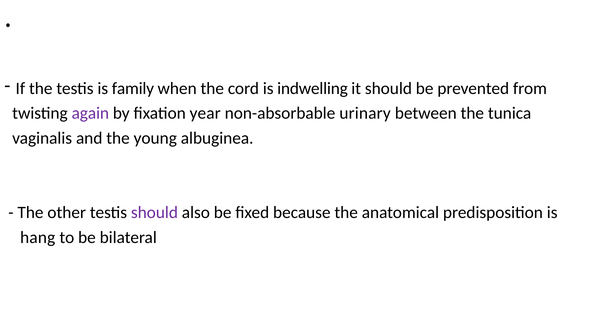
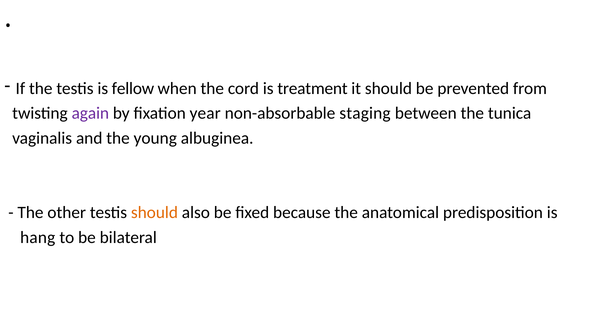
family: family -> fellow
indwelling: indwelling -> treatment
urinary: urinary -> staging
should at (154, 213) colour: purple -> orange
